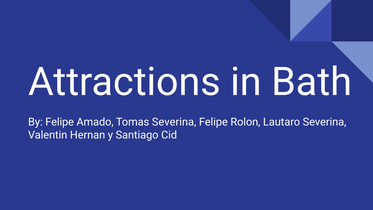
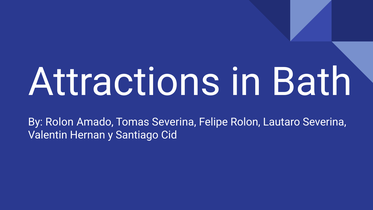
By Felipe: Felipe -> Rolon
